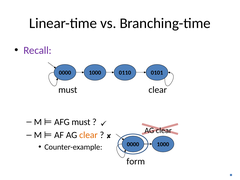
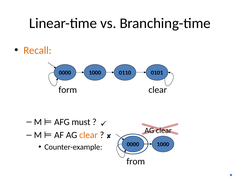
Recall colour: purple -> orange
must at (68, 90): must -> form
form: form -> from
